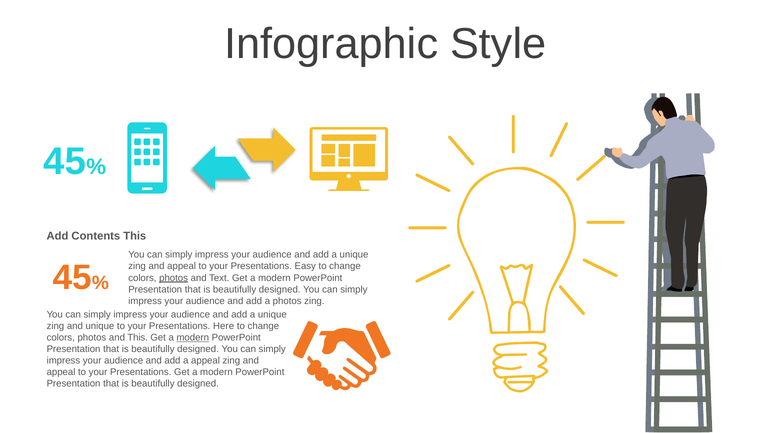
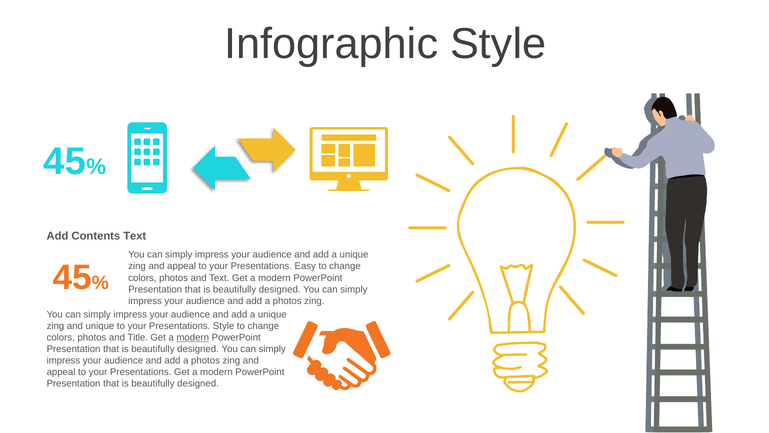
Contents This: This -> Text
photos at (174, 278) underline: present -> none
Presentations Here: Here -> Style
and This: This -> Title
appeal at (206, 360): appeal -> photos
